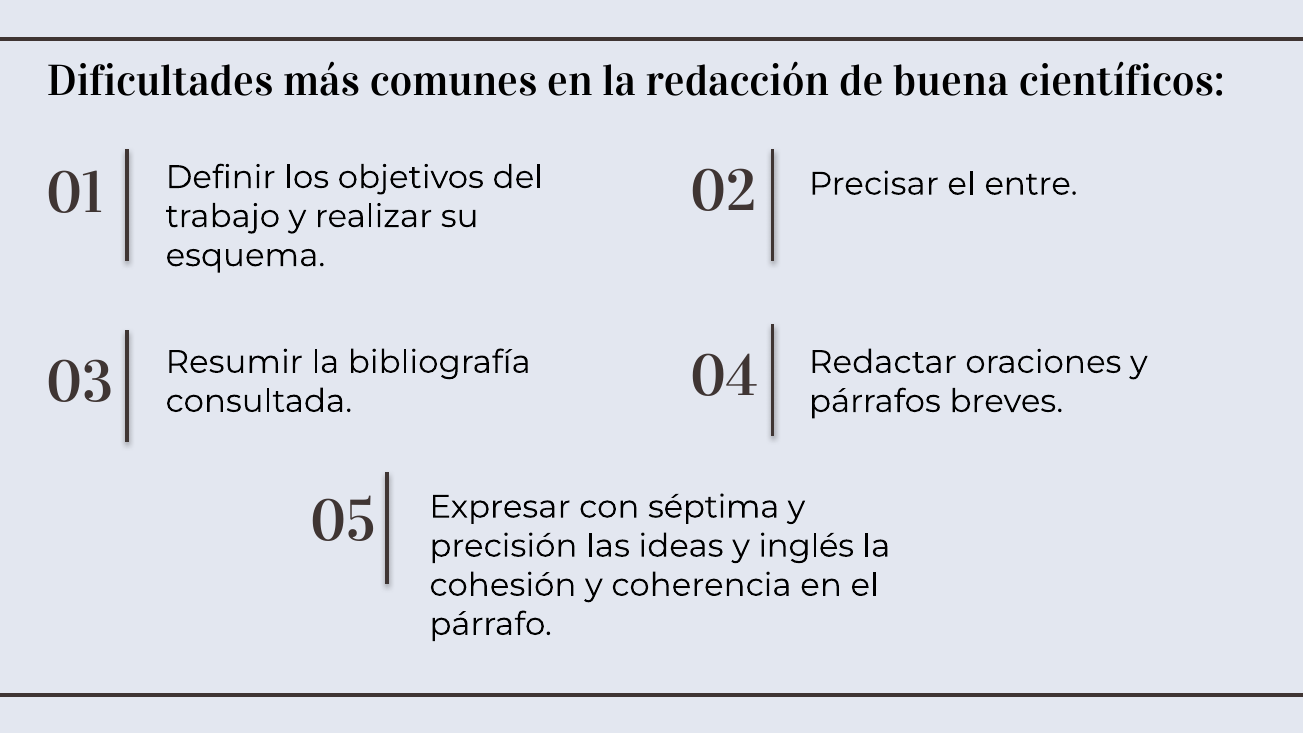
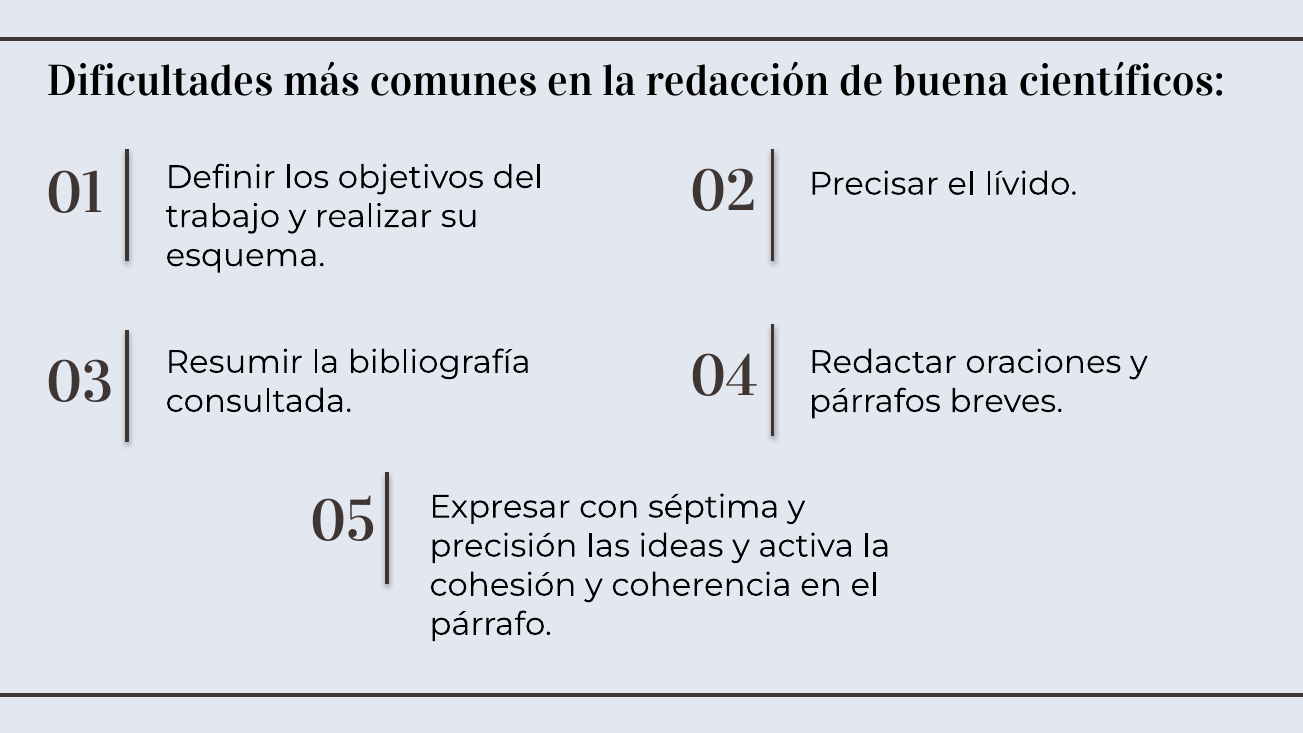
entre: entre -> lívido
inglés: inglés -> activa
